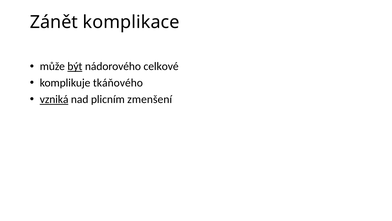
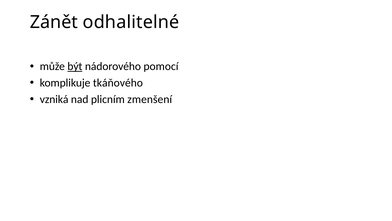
komplikace: komplikace -> odhalitelné
celkové: celkové -> pomocí
vzniká underline: present -> none
